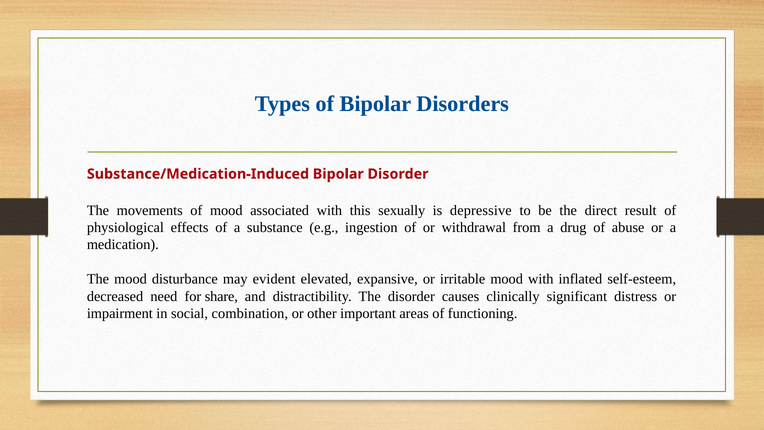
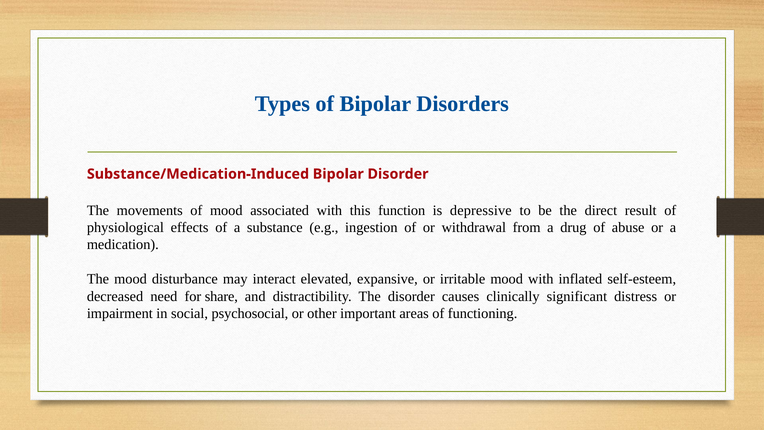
sexually: sexually -> function
evident: evident -> interact
combination: combination -> psychosocial
